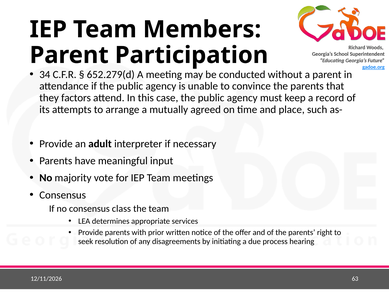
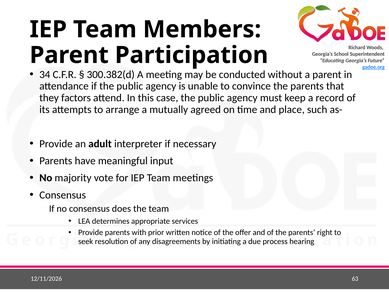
652.279(d: 652.279(d -> 300.382(d
class: class -> does
